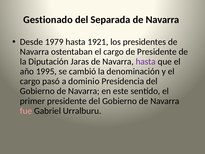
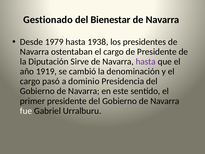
Separada: Separada -> Bienestar
1921: 1921 -> 1938
Jaras: Jaras -> Sirve
1995: 1995 -> 1919
fue colour: pink -> white
